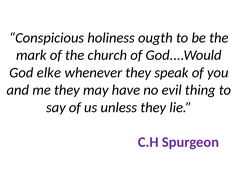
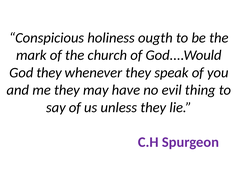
God elke: elke -> they
